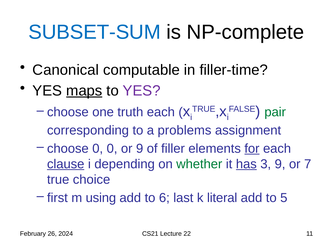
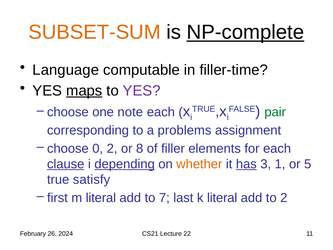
SUBSET-SUM colour: blue -> orange
NP-complete underline: none -> present
Canonical: Canonical -> Language
truth: truth -> note
0 0: 0 -> 2
or 9: 9 -> 8
for underline: present -> none
depending underline: none -> present
whether colour: green -> orange
3 9: 9 -> 1
7: 7 -> 5
choice: choice -> satisfy
m using: using -> literal
6: 6 -> 7
to 5: 5 -> 2
